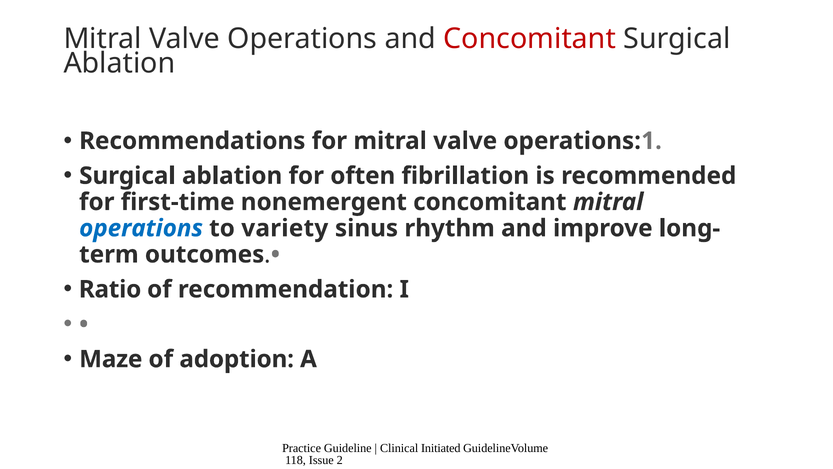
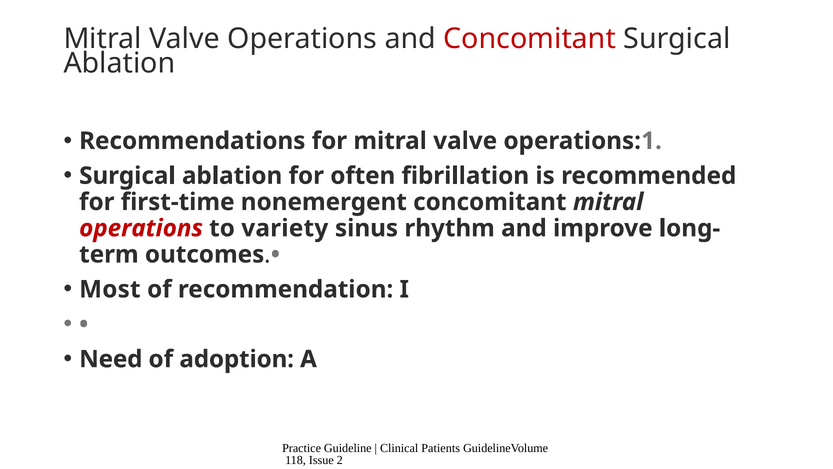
operations at (141, 228) colour: blue -> red
Ratio: Ratio -> Most
Maze: Maze -> Need
Initiated: Initiated -> Patients
